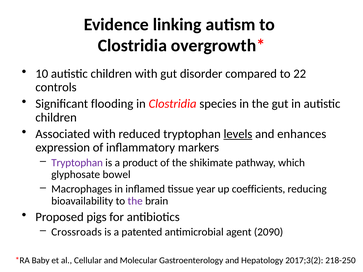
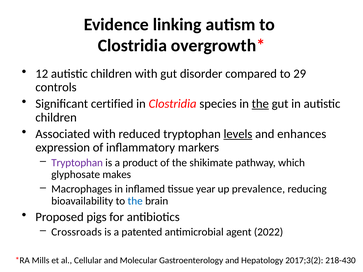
10: 10 -> 12
22: 22 -> 29
flooding: flooding -> certified
the at (260, 104) underline: none -> present
bowel: bowel -> makes
coefficients: coefficients -> prevalence
the at (135, 201) colour: purple -> blue
2090: 2090 -> 2022
Baby: Baby -> Mills
218-250: 218-250 -> 218-430
